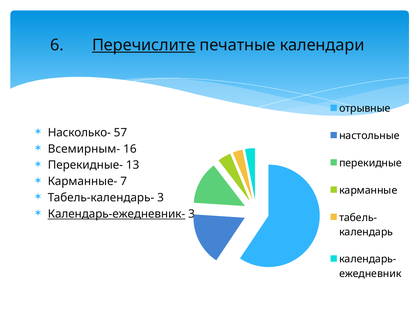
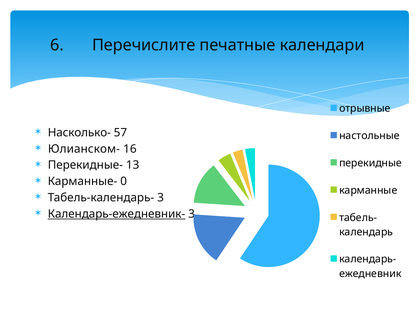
Перечислите underline: present -> none
Всемирным-: Всемирным- -> Юлианском-
7: 7 -> 0
